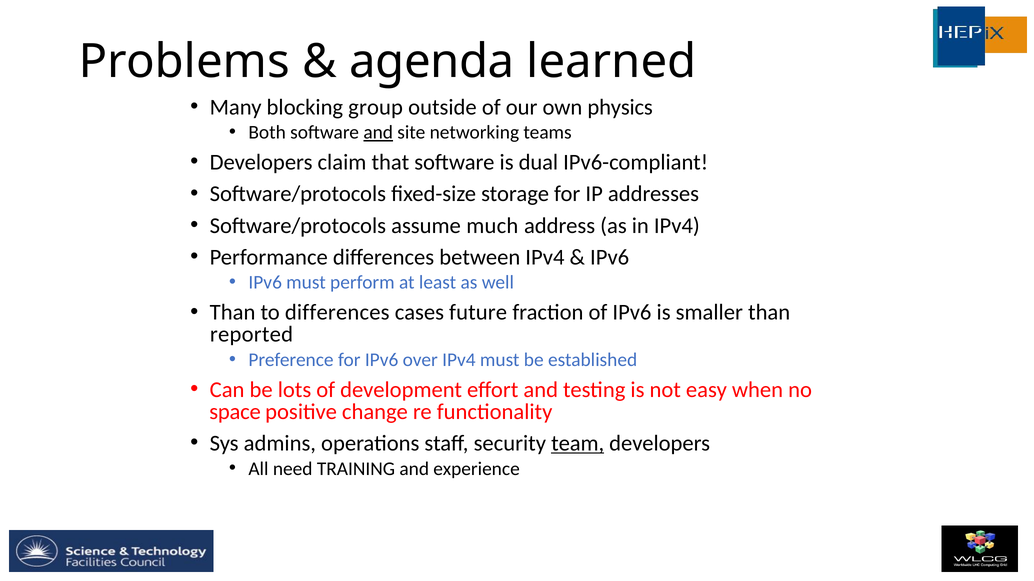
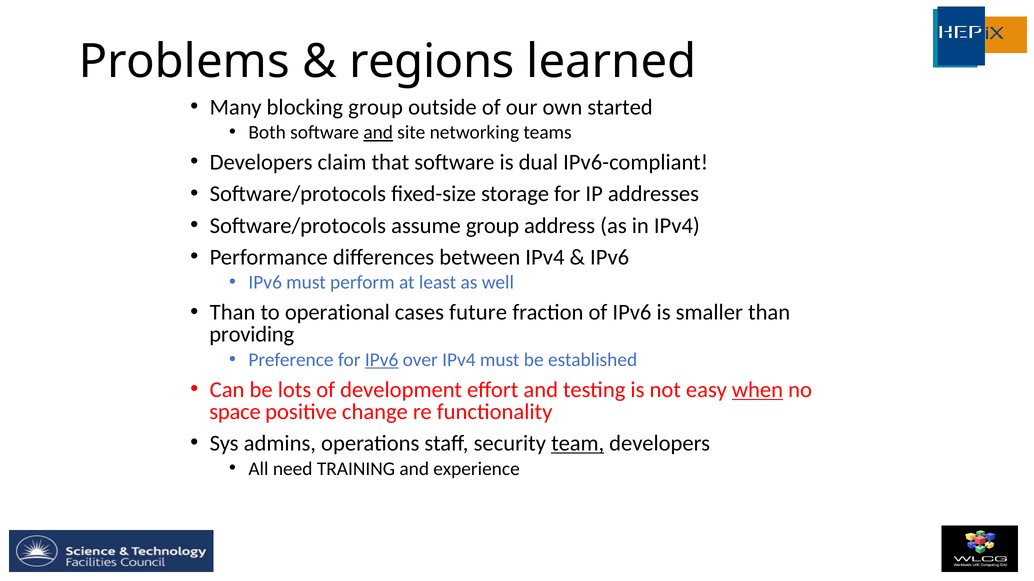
agenda: agenda -> regions
physics: physics -> started
assume much: much -> group
to differences: differences -> operational
reported: reported -> providing
IPv6 at (382, 360) underline: none -> present
when underline: none -> present
